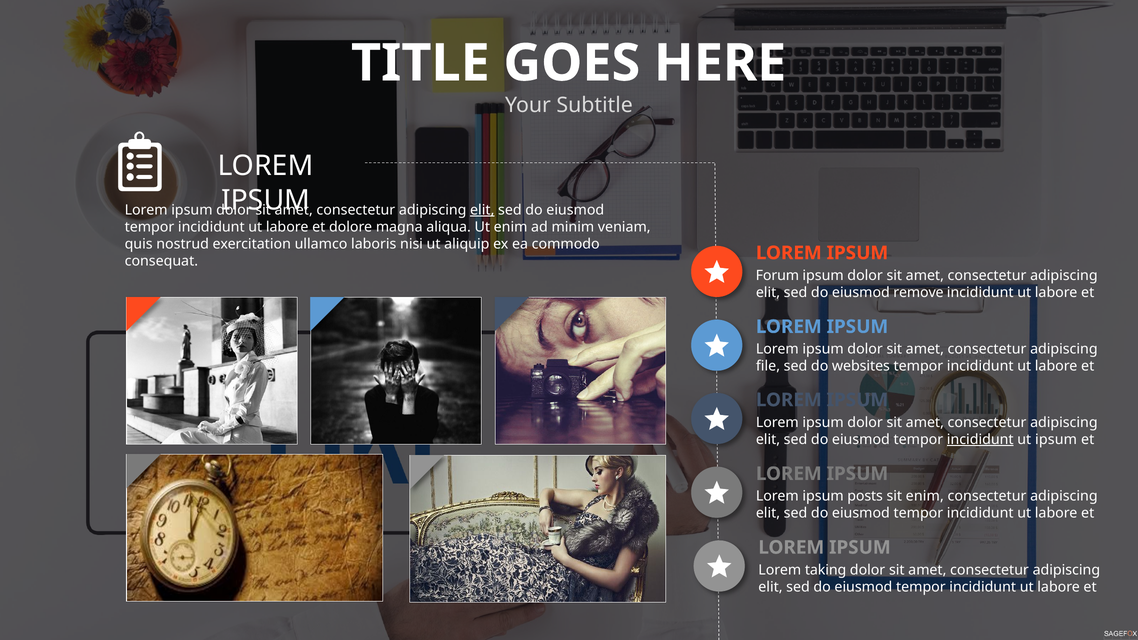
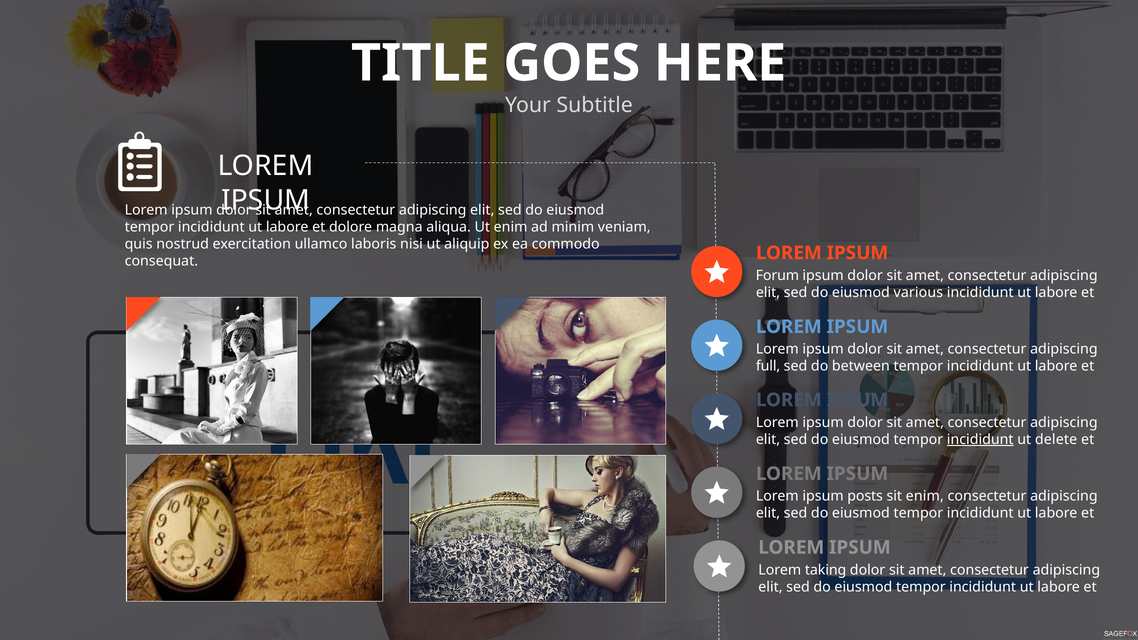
elit at (482, 210) underline: present -> none
remove: remove -> various
file: file -> full
websites: websites -> between
ut ipsum: ipsum -> delete
